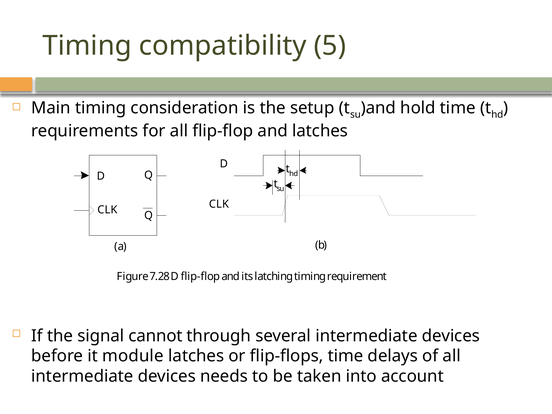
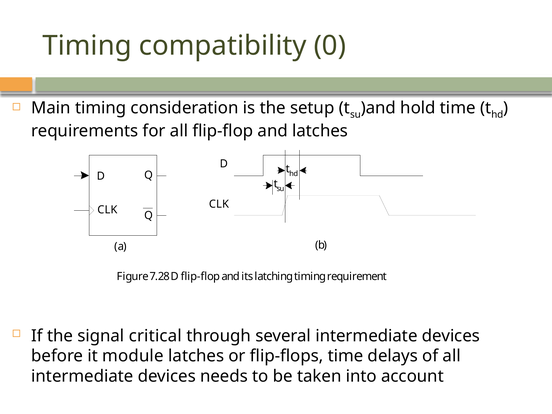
5: 5 -> 0
cannot: cannot -> critical
